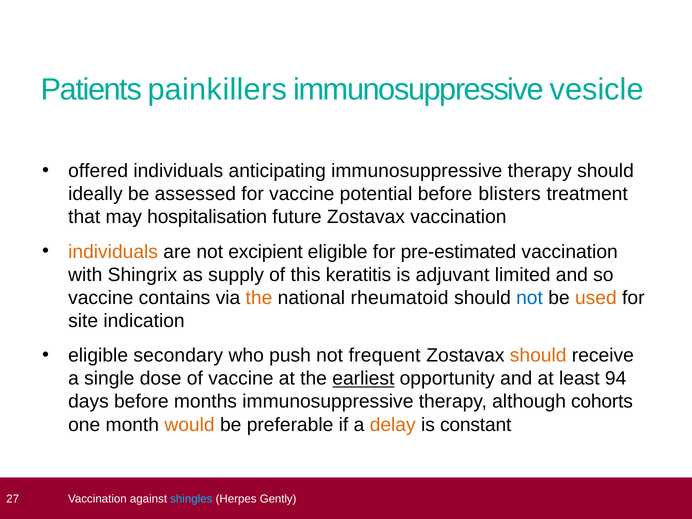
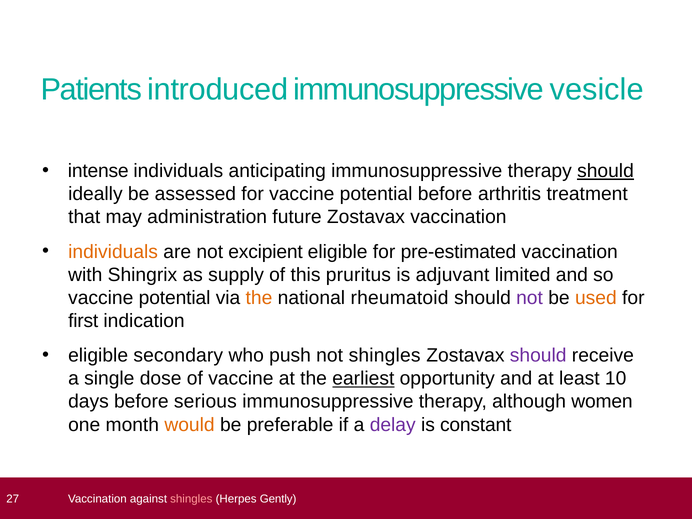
painkillers: painkillers -> introduced
offered: offered -> intense
should at (605, 171) underline: none -> present
blisters: blisters -> arthritis
hospitalisation: hospitalisation -> administration
keratitis: keratitis -> pruritus
contains at (175, 298): contains -> potential
not at (530, 298) colour: blue -> purple
site: site -> first
not frequent: frequent -> shingles
should at (538, 355) colour: orange -> purple
94: 94 -> 10
months: months -> serious
cohorts: cohorts -> women
delay colour: orange -> purple
shingles at (191, 499) colour: light blue -> pink
